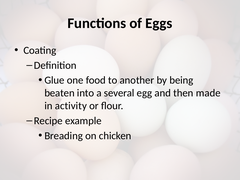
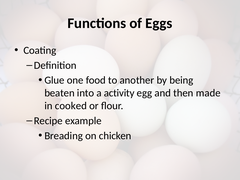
several: several -> activity
activity: activity -> cooked
